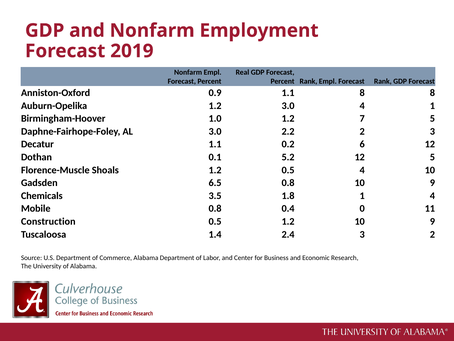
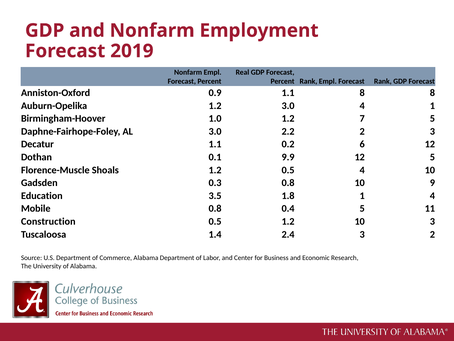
5.2: 5.2 -> 9.9
6.5: 6.5 -> 0.3
Chemicals: Chemicals -> Education
0.4 0: 0 -> 5
1.2 10 9: 9 -> 3
